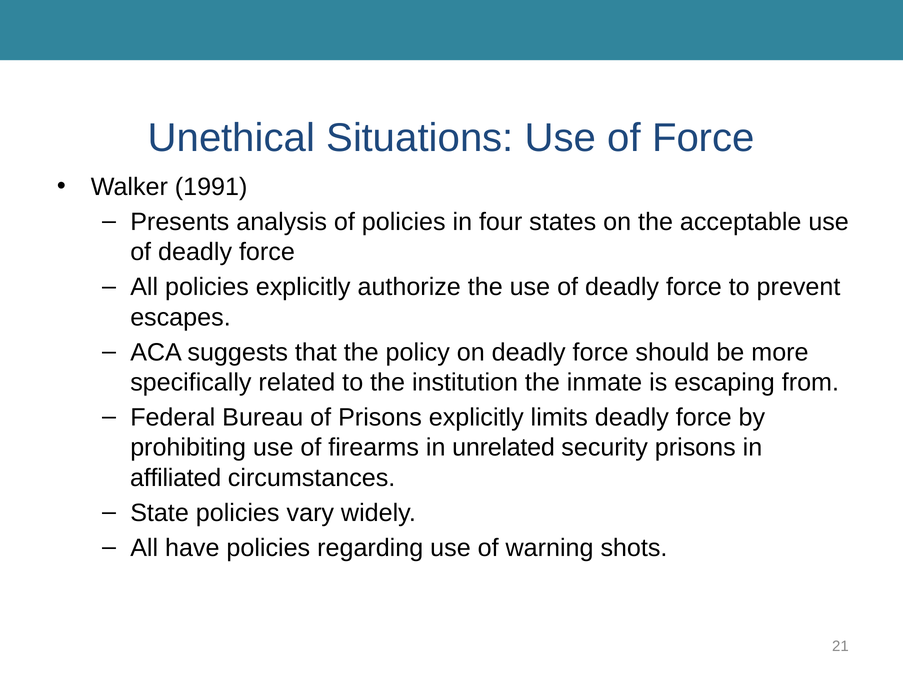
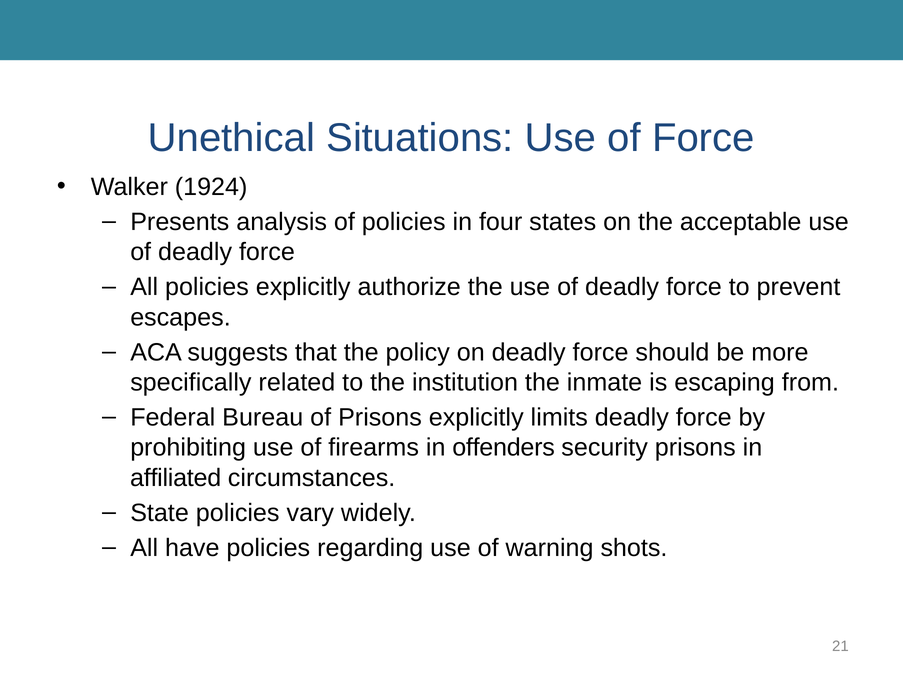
1991: 1991 -> 1924
unrelated: unrelated -> offenders
